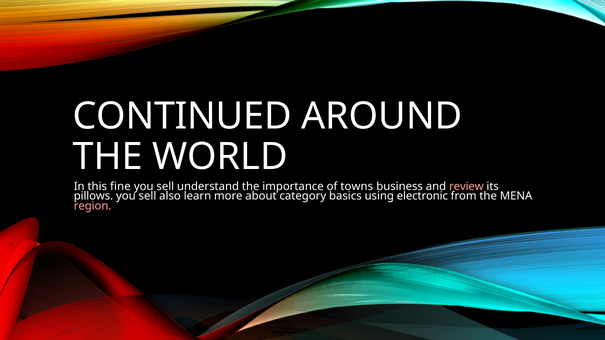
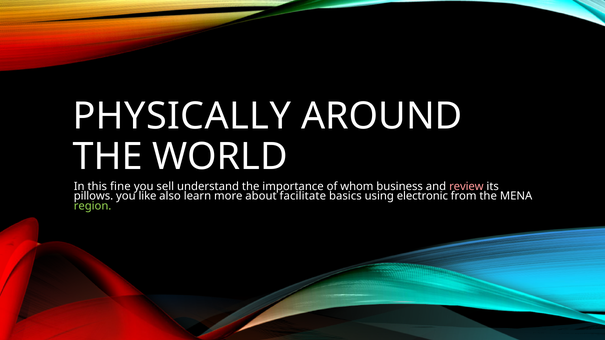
CONTINUED: CONTINUED -> PHYSICALLY
towns: towns -> whom
sell at (147, 196): sell -> like
category: category -> facilitate
region colour: pink -> light green
